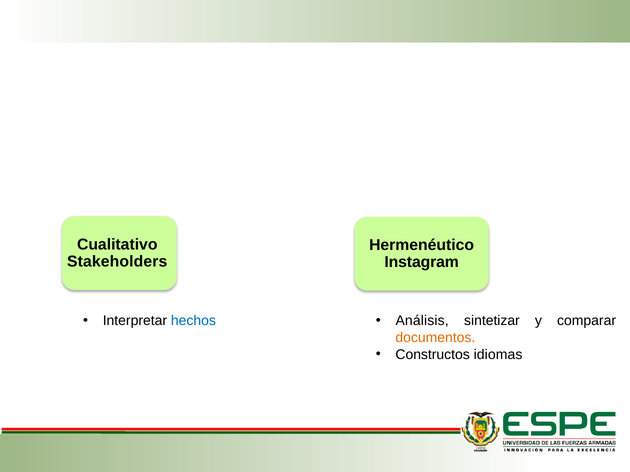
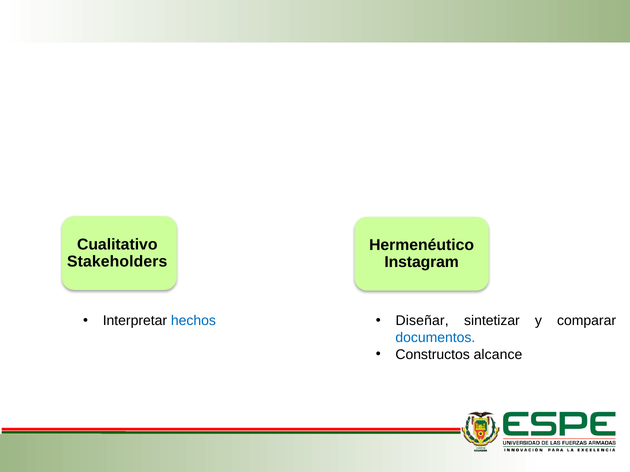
Análisis: Análisis -> Diseñar
documentos colour: orange -> blue
idiomas: idiomas -> alcance
